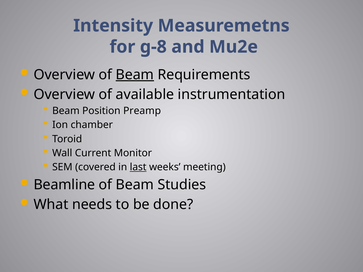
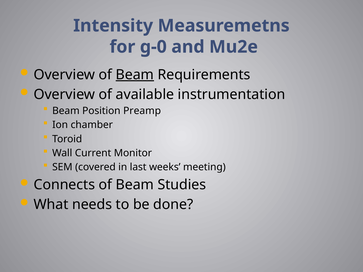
g-8: g-8 -> g-0
last underline: present -> none
Beamline: Beamline -> Connects
